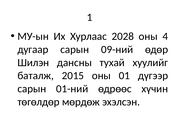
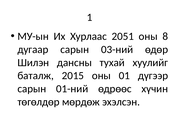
2028: 2028 -> 2051
4: 4 -> 8
09-ний: 09-ний -> 03-ний
